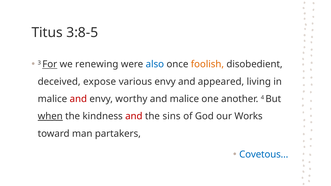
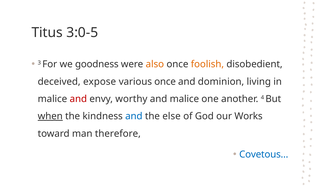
3:8-5: 3:8-5 -> 3:0-5
For underline: present -> none
renewing: renewing -> goodness
also colour: blue -> orange
various envy: envy -> once
appeared: appeared -> dominion
and at (134, 116) colour: red -> blue
sins: sins -> else
partakers: partakers -> therefore
